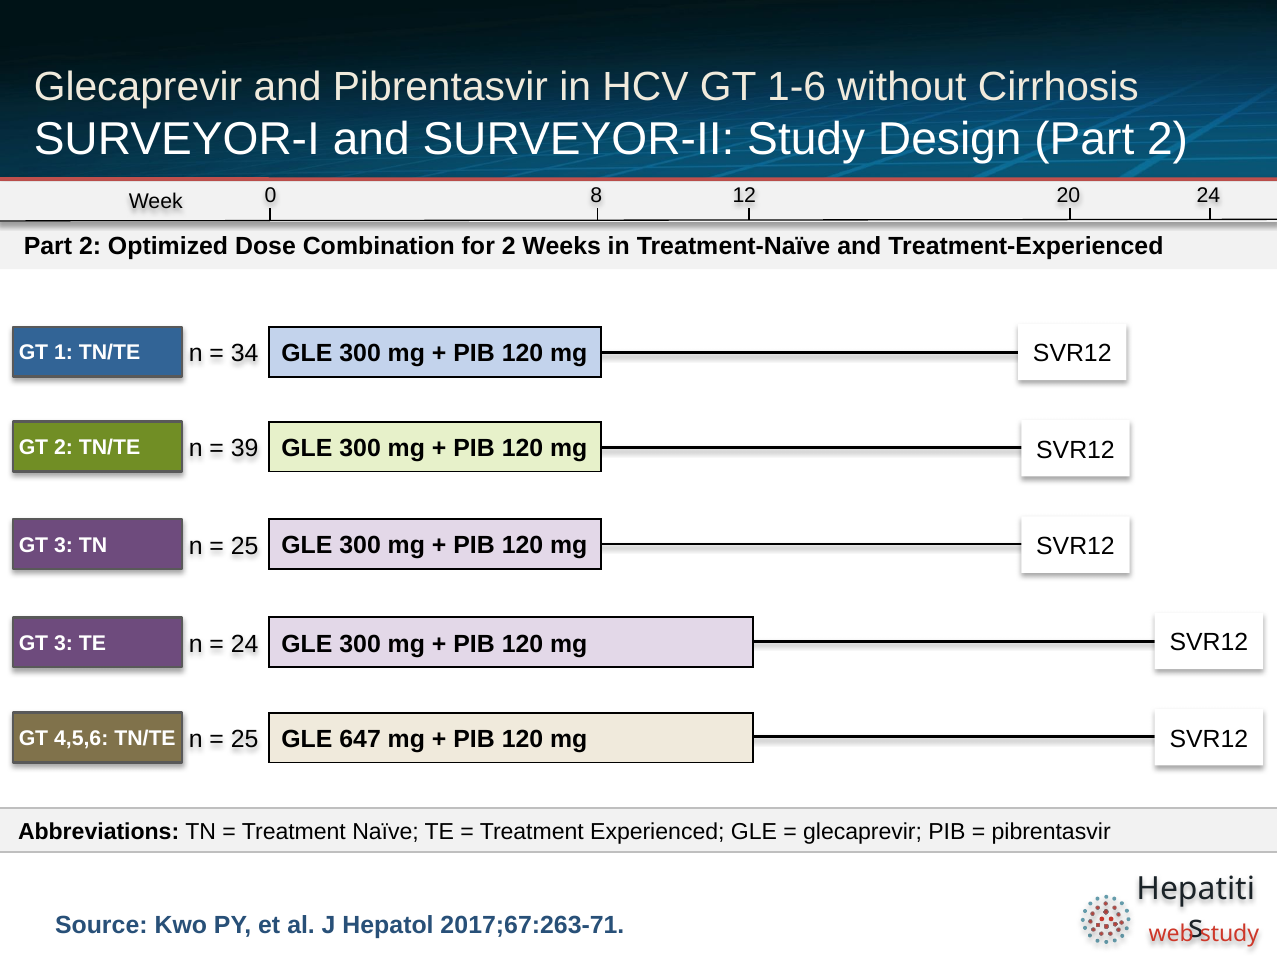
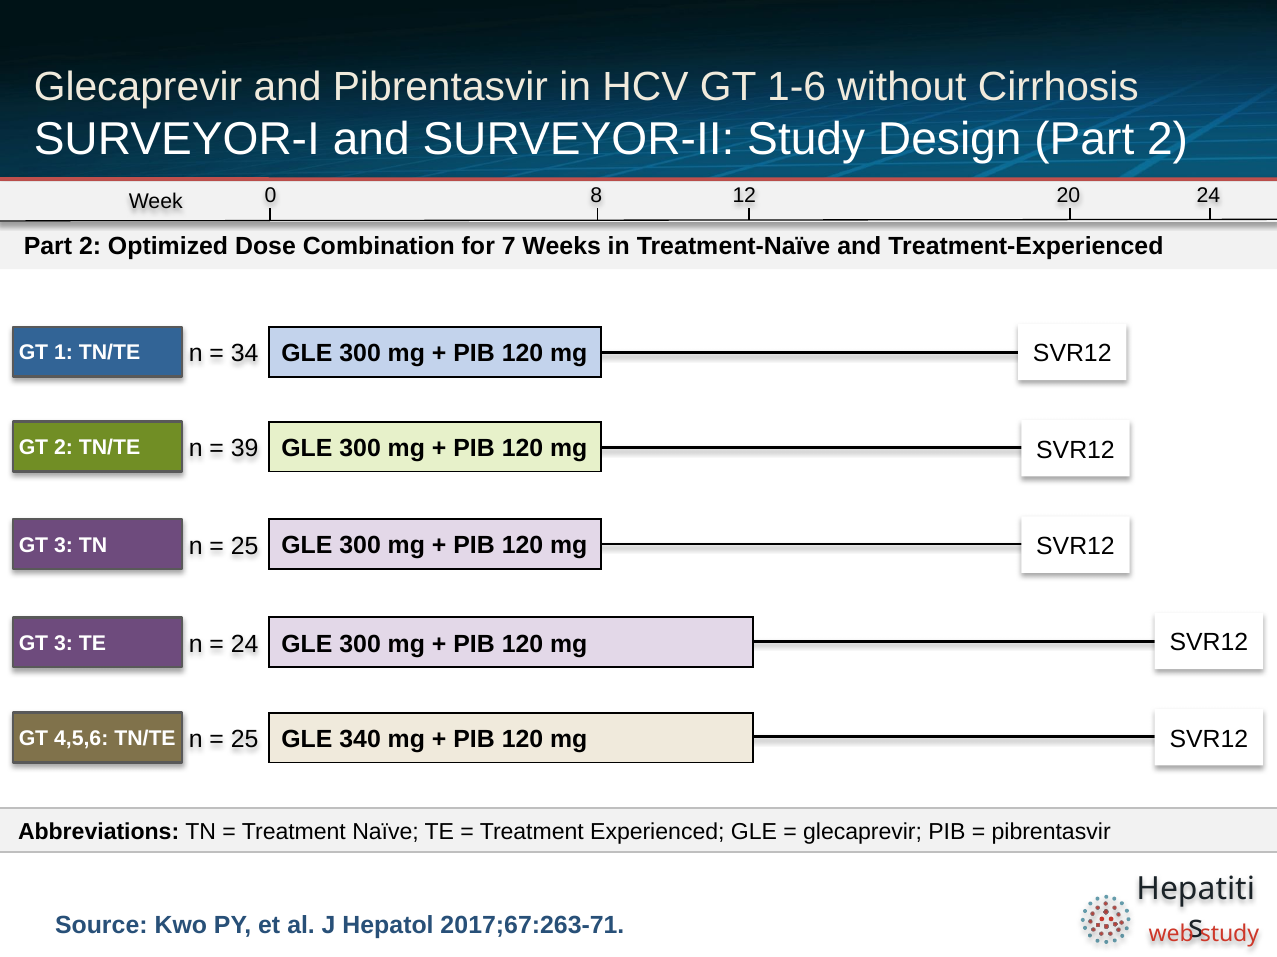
for 2: 2 -> 7
647: 647 -> 340
